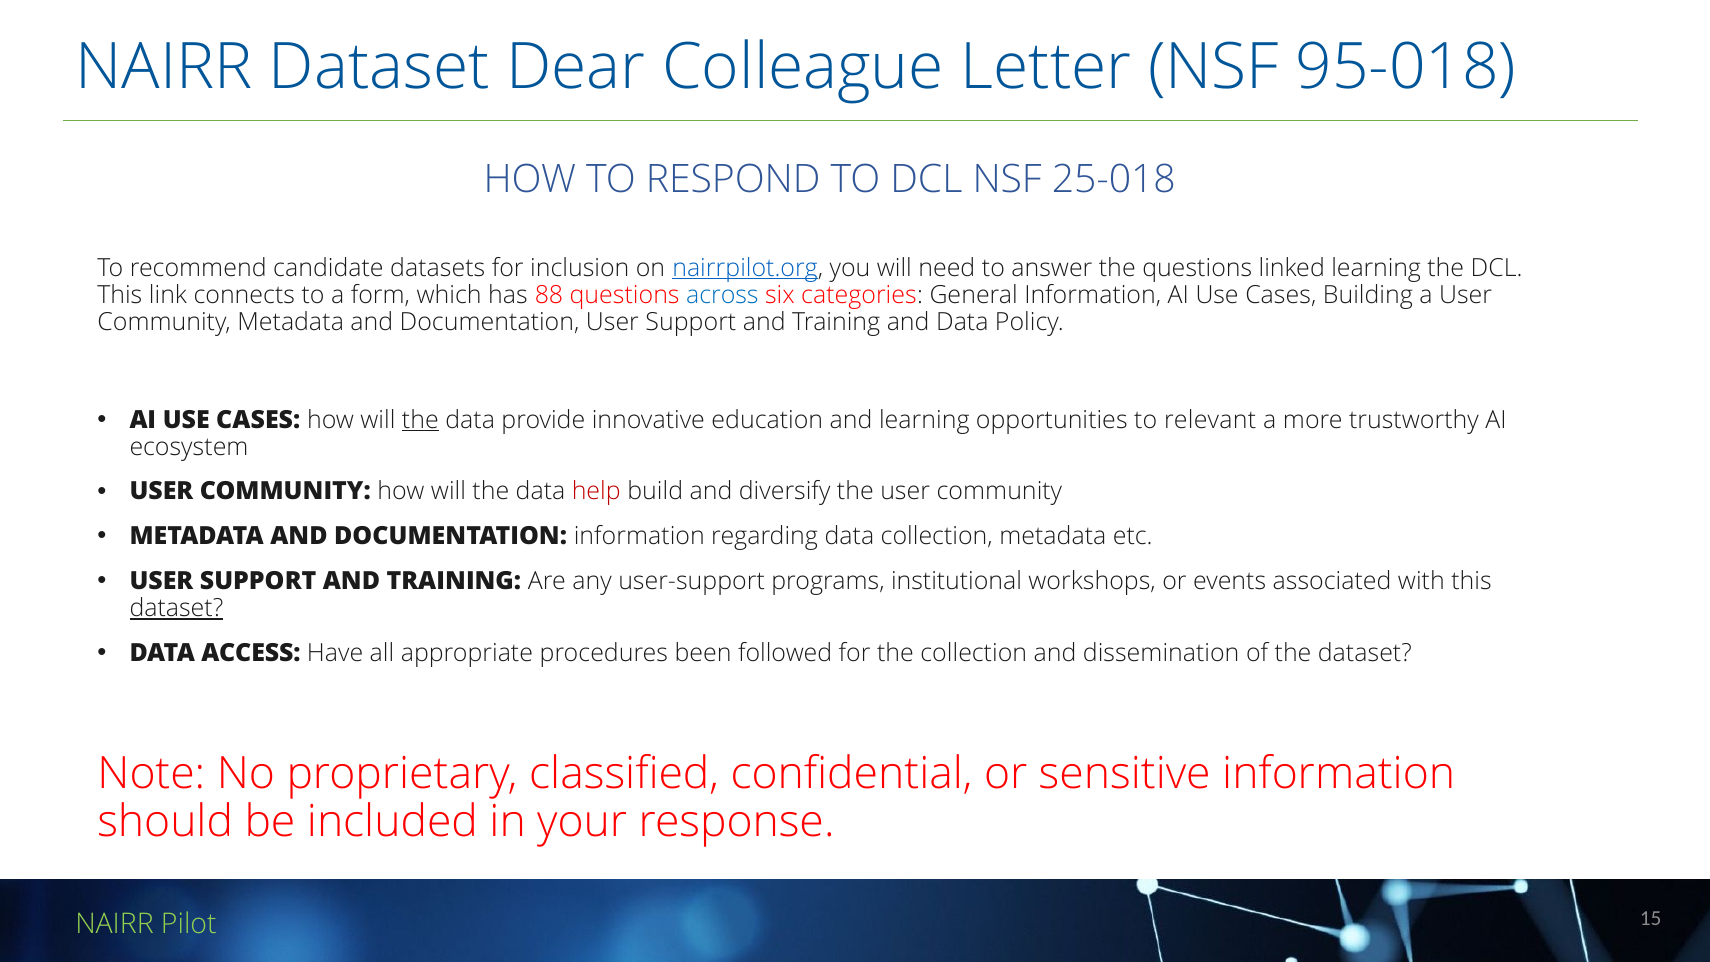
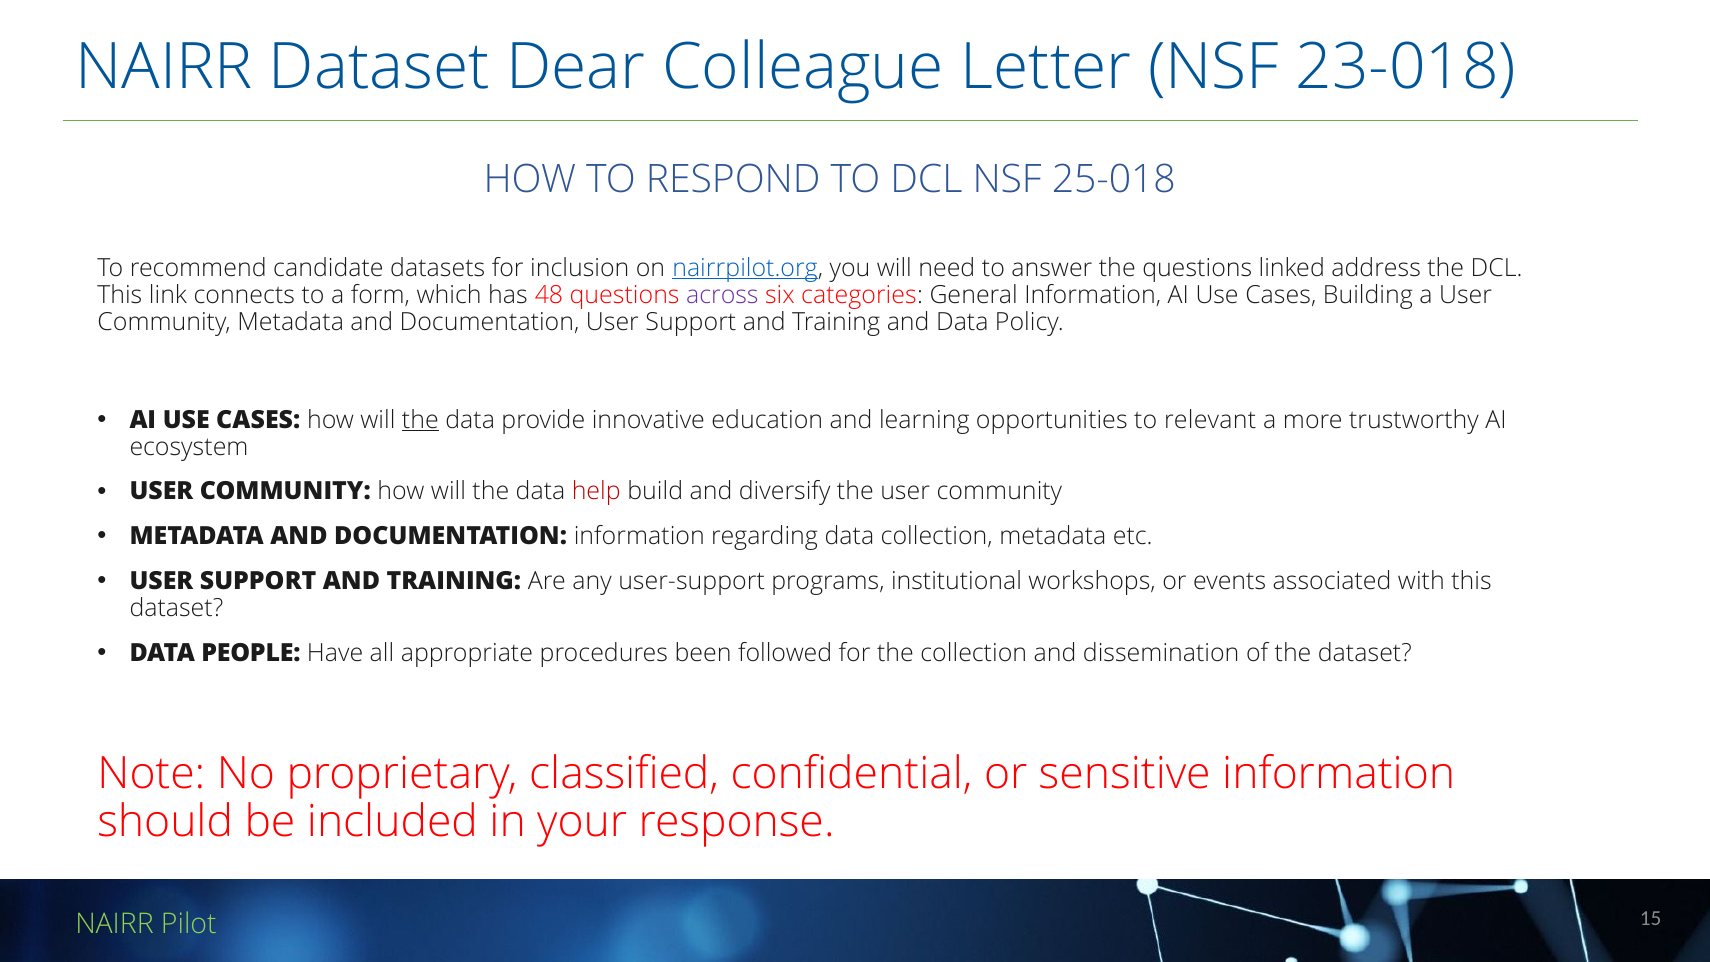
95-018: 95-018 -> 23-018
linked learning: learning -> address
88: 88 -> 48
across colour: blue -> purple
dataset at (176, 608) underline: present -> none
ACCESS: ACCESS -> PEOPLE
